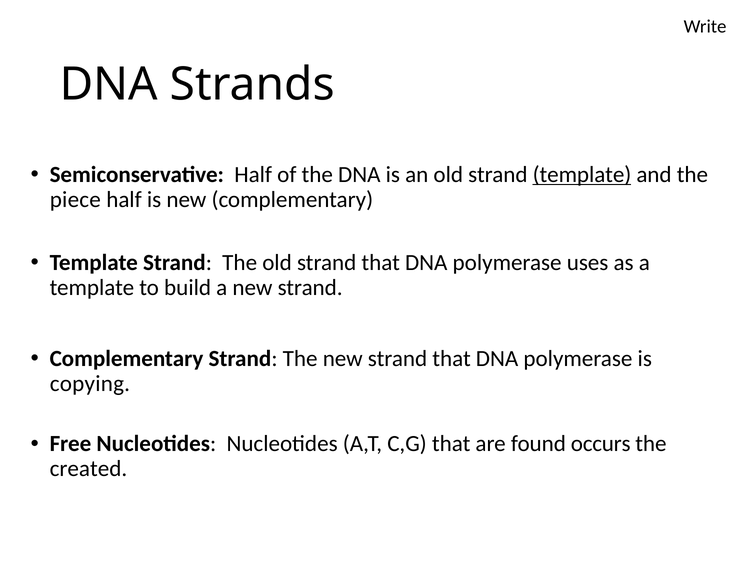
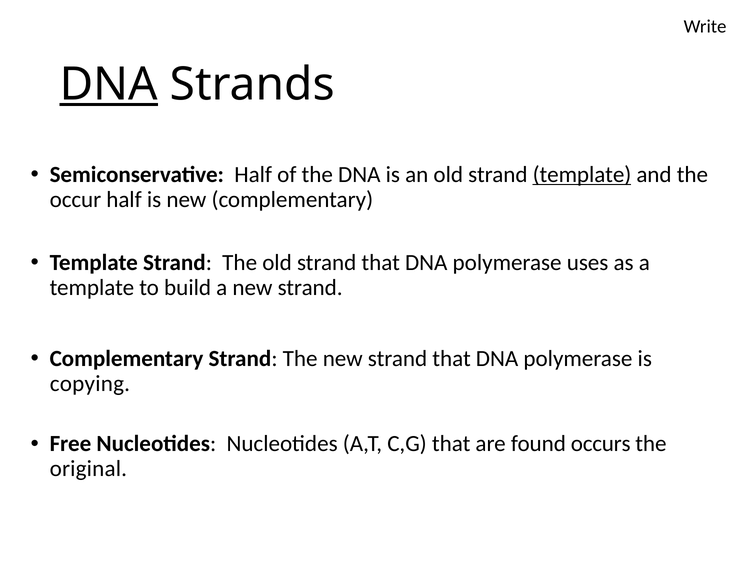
DNA at (109, 85) underline: none -> present
piece: piece -> occur
created: created -> original
